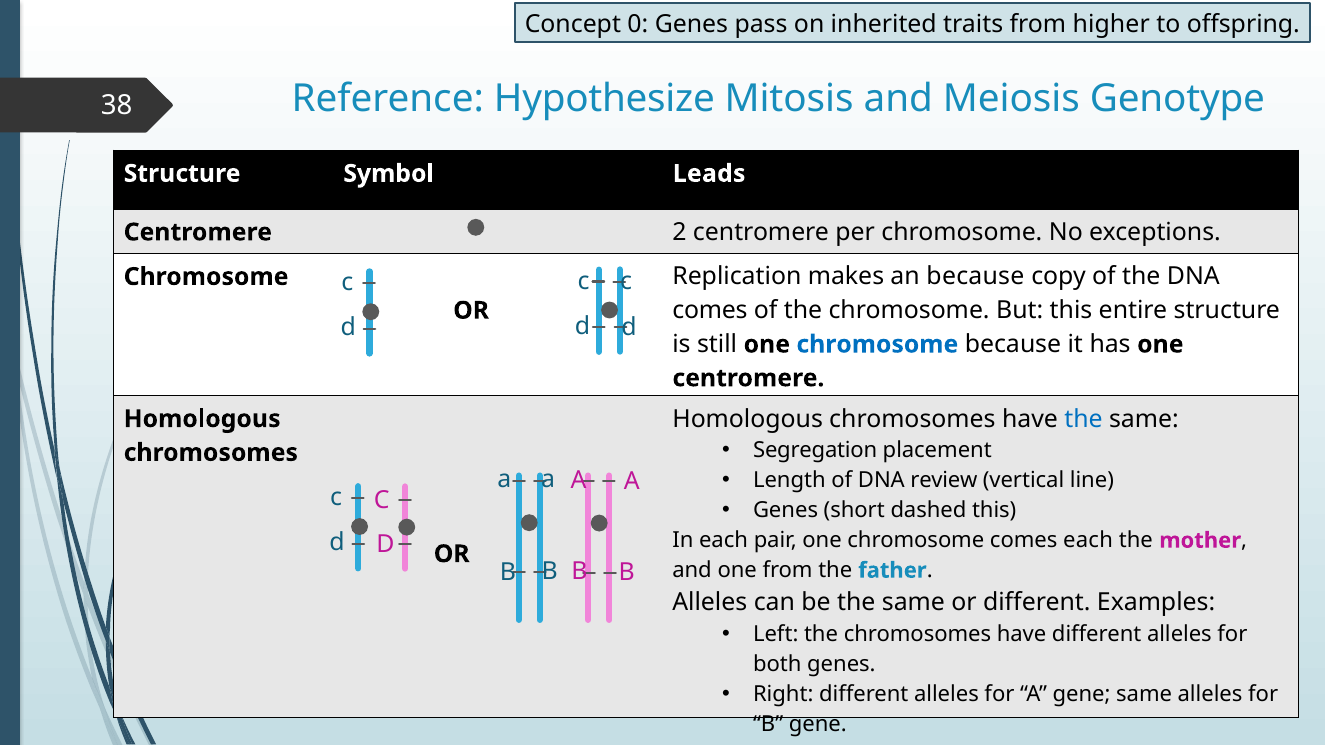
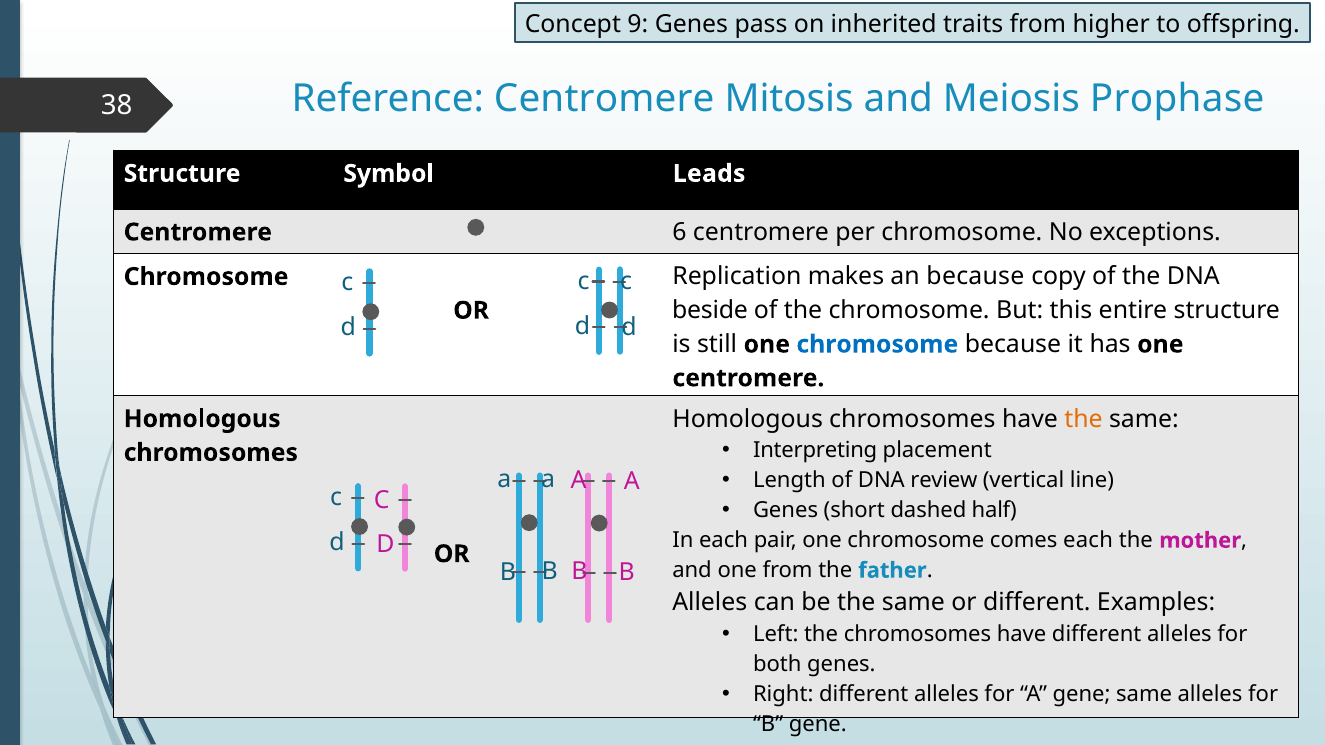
0: 0 -> 9
Reference Hypothesize: Hypothesize -> Centromere
Genotype: Genotype -> Prophase
2: 2 -> 6
comes at (710, 311): comes -> beside
the at (1084, 419) colour: blue -> orange
Segregation: Segregation -> Interpreting
dashed this: this -> half
